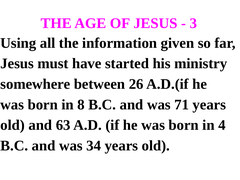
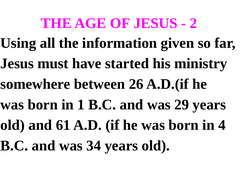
3: 3 -> 2
8: 8 -> 1
71: 71 -> 29
63: 63 -> 61
